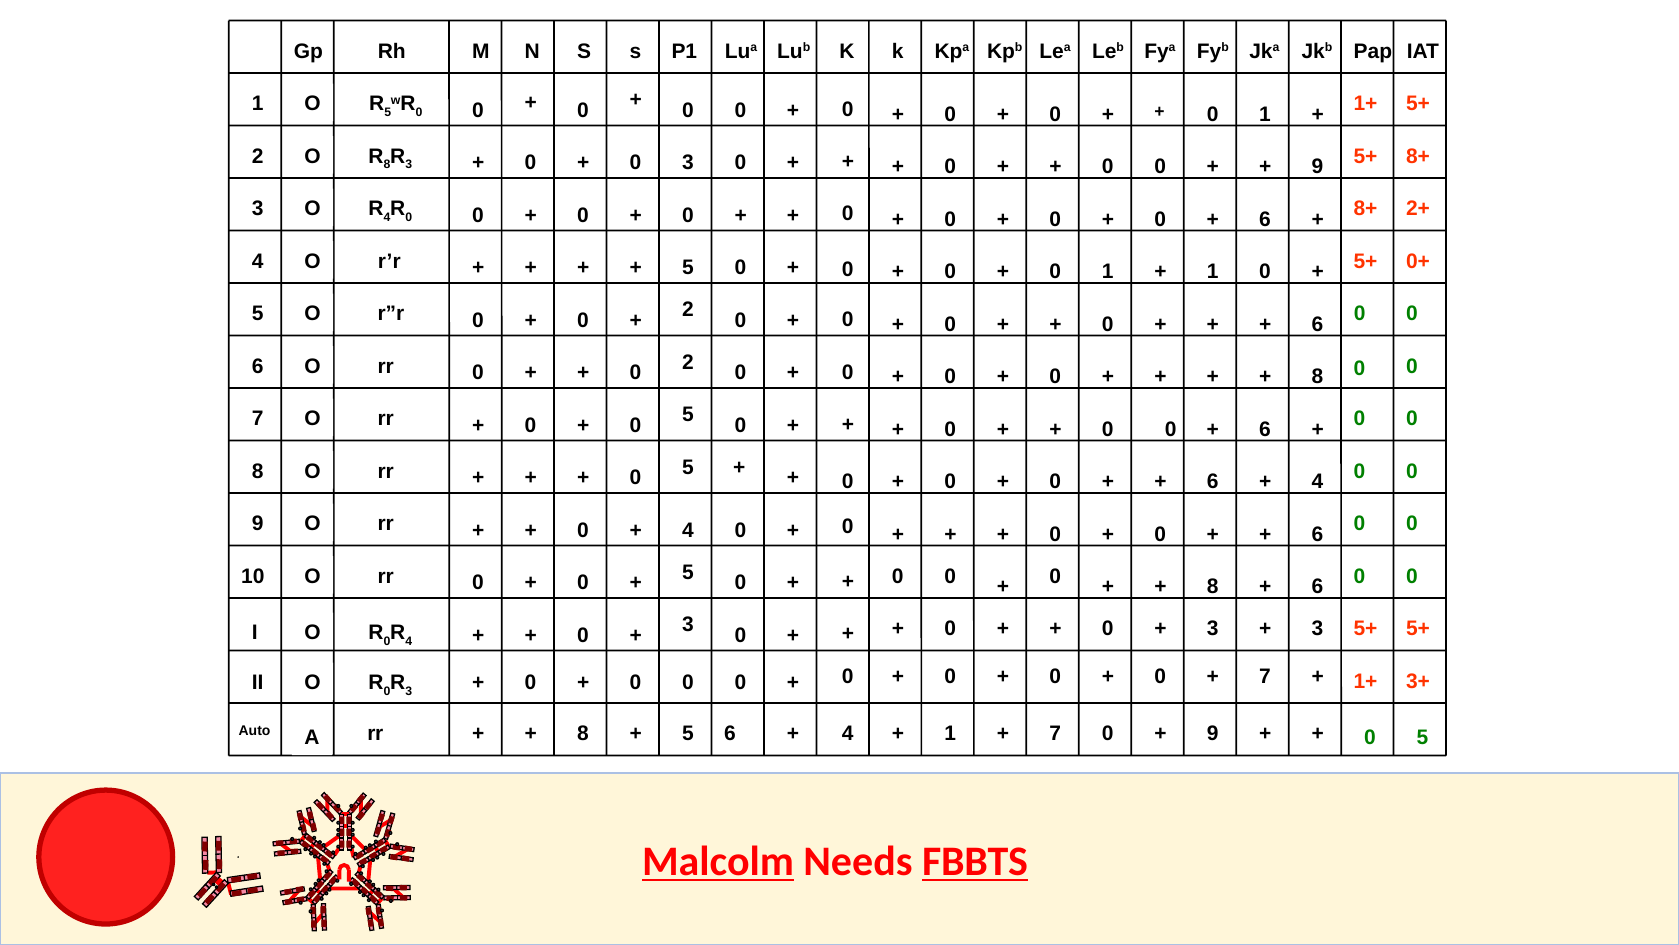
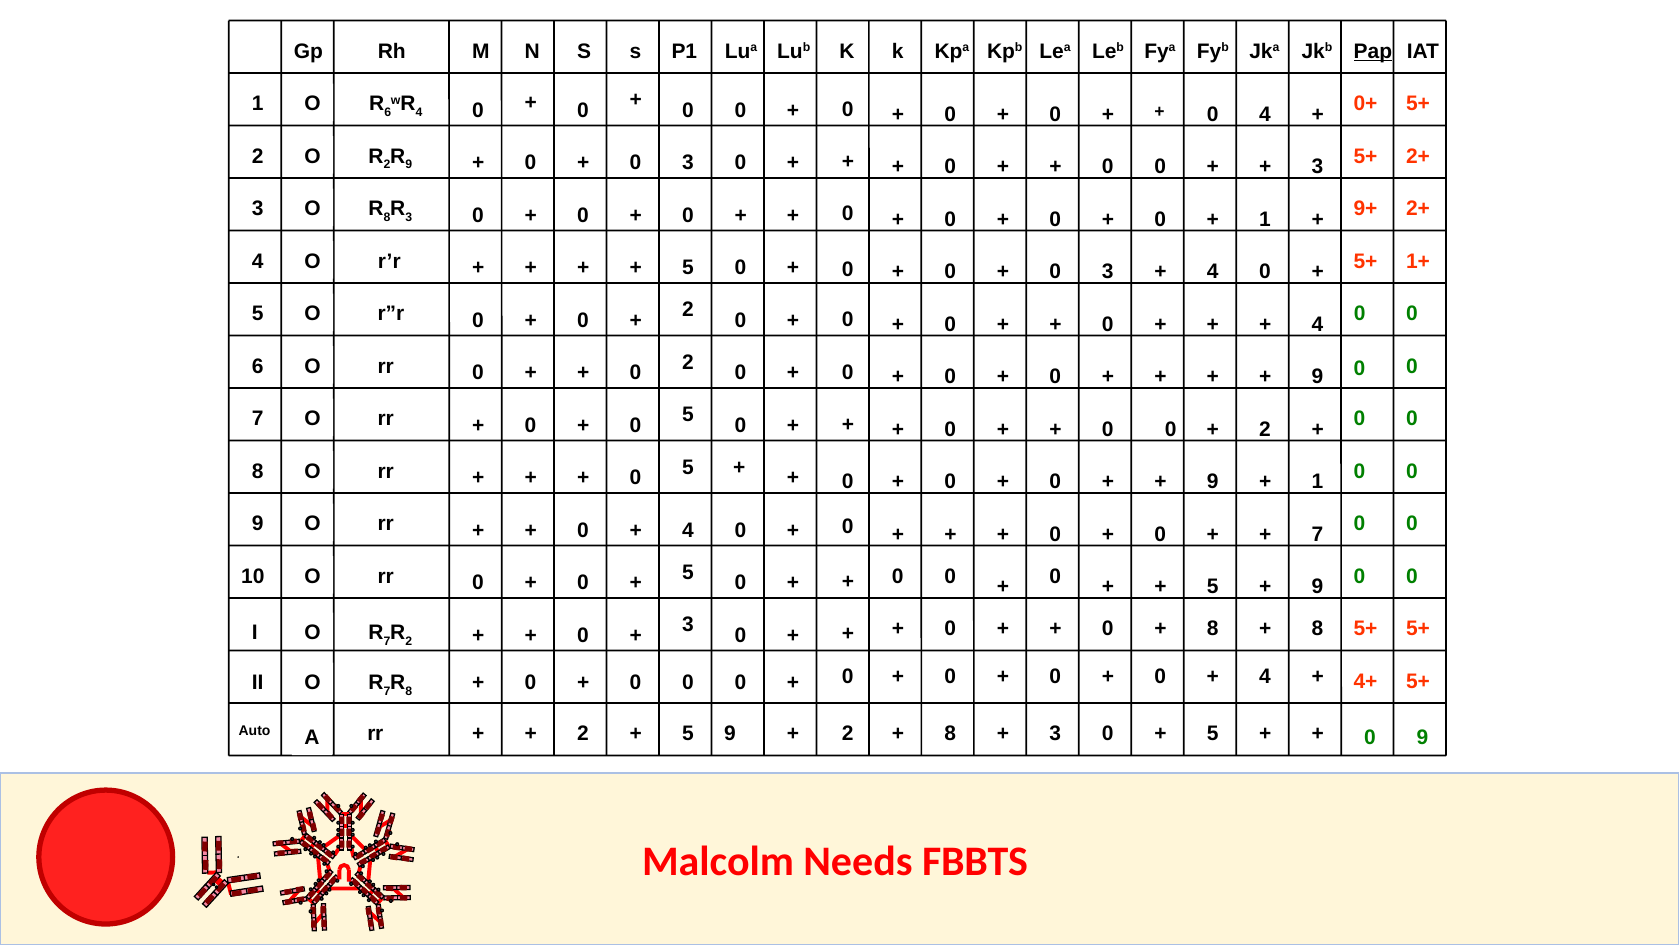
Pap underline: none -> present
5 at (388, 112): 5 -> 6
0 at (419, 112): 0 -> 4
1+ at (1365, 104): 1+ -> 0+
1 at (1265, 114): 1 -> 4
8 at (387, 164): 8 -> 2
3 at (409, 164): 3 -> 9
8+ at (1418, 156): 8+ -> 2+
9 at (1318, 167): 9 -> 3
4 at (387, 217): 4 -> 8
0 at (409, 217): 0 -> 3
8+ at (1365, 209): 8+ -> 9+
6 at (1265, 219): 6 -> 1
0+: 0+ -> 1+
1 at (1108, 272): 1 -> 3
1 at (1213, 272): 1 -> 4
6 at (1318, 324): 6 -> 4
8 at (1318, 377): 8 -> 9
6 at (1265, 429): 6 -> 2
6 at (1213, 482): 6 -> 9
4 at (1318, 482): 4 -> 1
6 at (1318, 534): 6 -> 7
8 at (1213, 586): 8 -> 5
6 at (1318, 586): 6 -> 9
3 at (1213, 628): 3 -> 8
3 at (1318, 628): 3 -> 8
0 at (387, 641): 0 -> 7
4 at (409, 641): 4 -> 2
7 at (1265, 676): 7 -> 4
1+ at (1365, 681): 1+ -> 4+
3+ at (1418, 681): 3+ -> 5+
0 at (387, 691): 0 -> 7
3 at (409, 691): 3 -> 8
8 at (583, 733): 8 -> 2
6 at (730, 733): 6 -> 9
4 at (848, 733): 4 -> 2
1 at (950, 733): 1 -> 8
7 at (1055, 733): 7 -> 3
9 at (1213, 733): 9 -> 5
5 at (1422, 737): 5 -> 9
Malcolm underline: present -> none
FBBTS underline: present -> none
